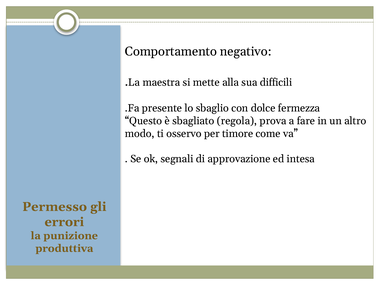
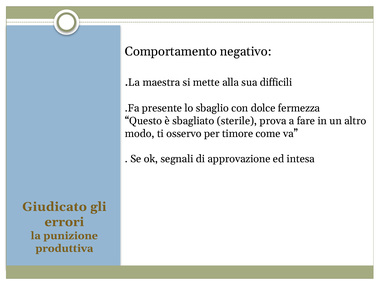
regola: regola -> sterile
Permesso: Permesso -> Giudicato
